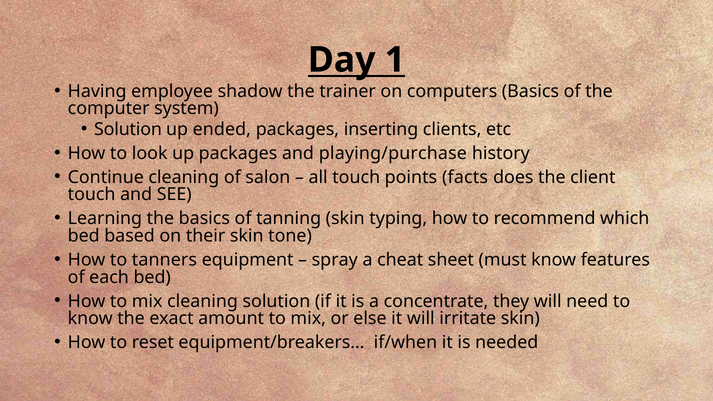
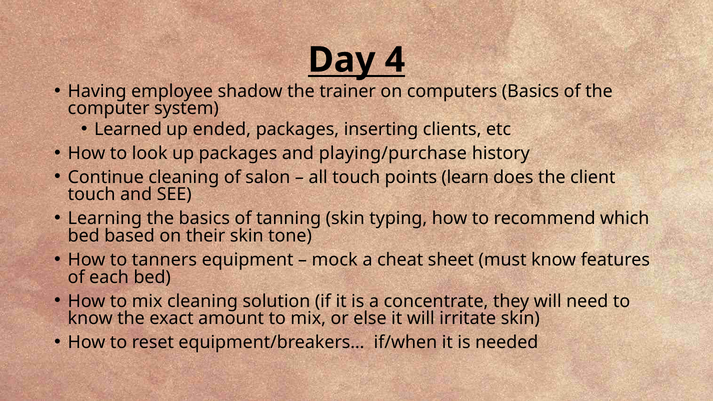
1: 1 -> 4
Solution at (128, 129): Solution -> Learned
facts: facts -> learn
spray: spray -> mock
